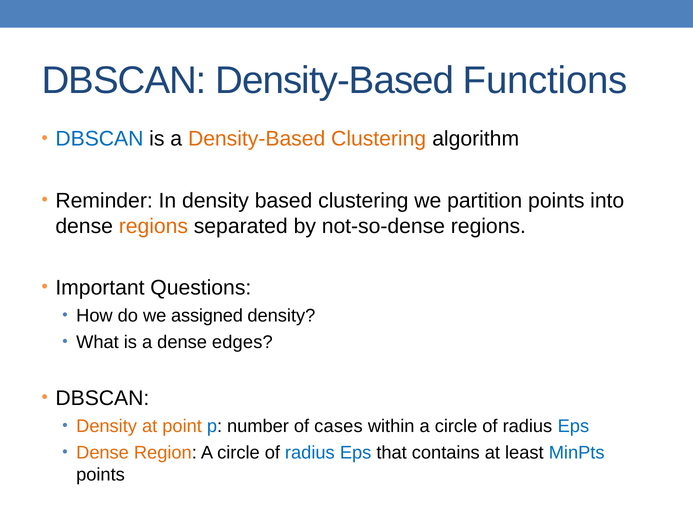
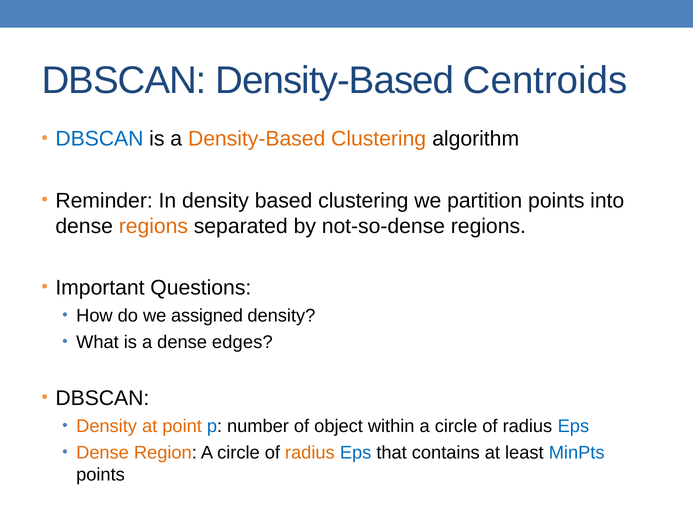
Functions: Functions -> Centroids
cases: cases -> object
radius at (310, 453) colour: blue -> orange
